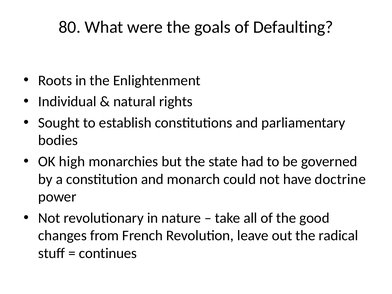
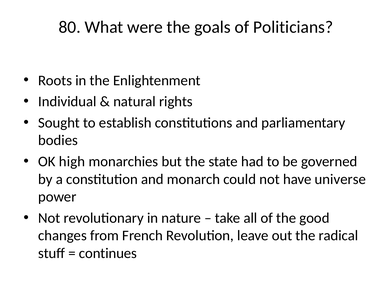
Defaulting: Defaulting -> Politicians
doctrine: doctrine -> universe
